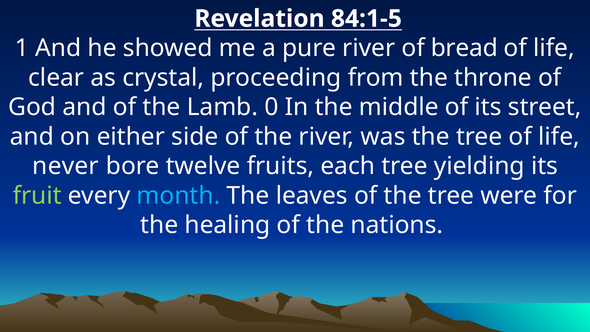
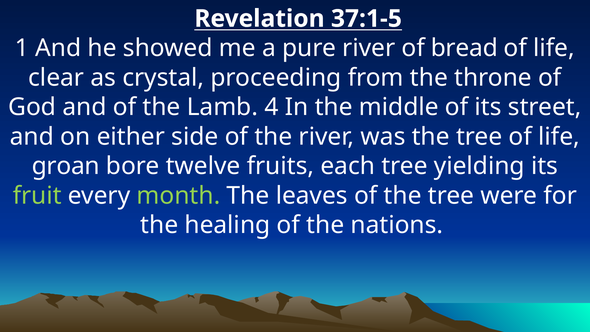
84:1-5: 84:1-5 -> 37:1-5
0: 0 -> 4
never: never -> groan
month colour: light blue -> light green
